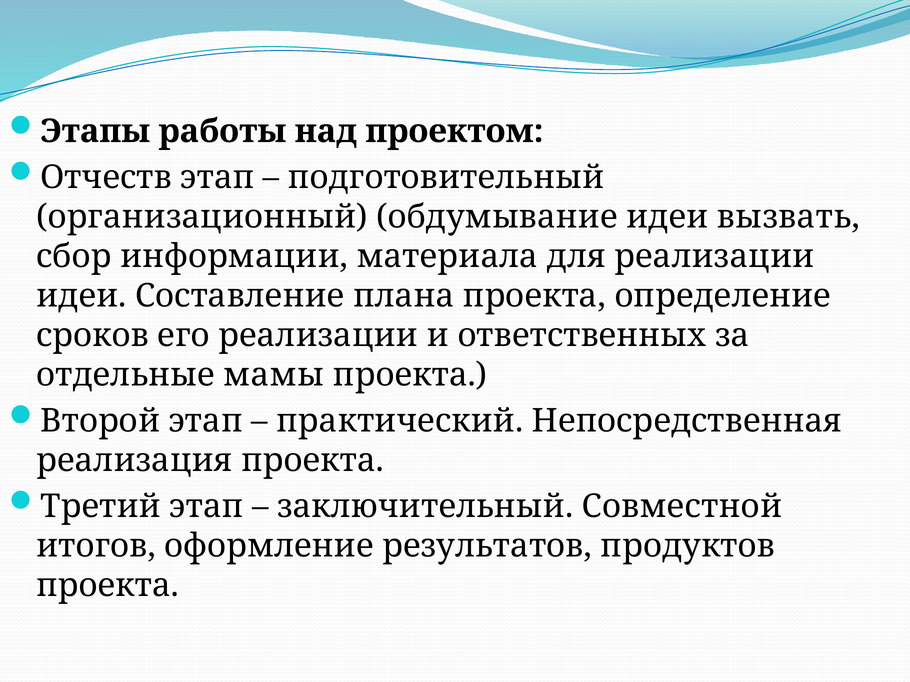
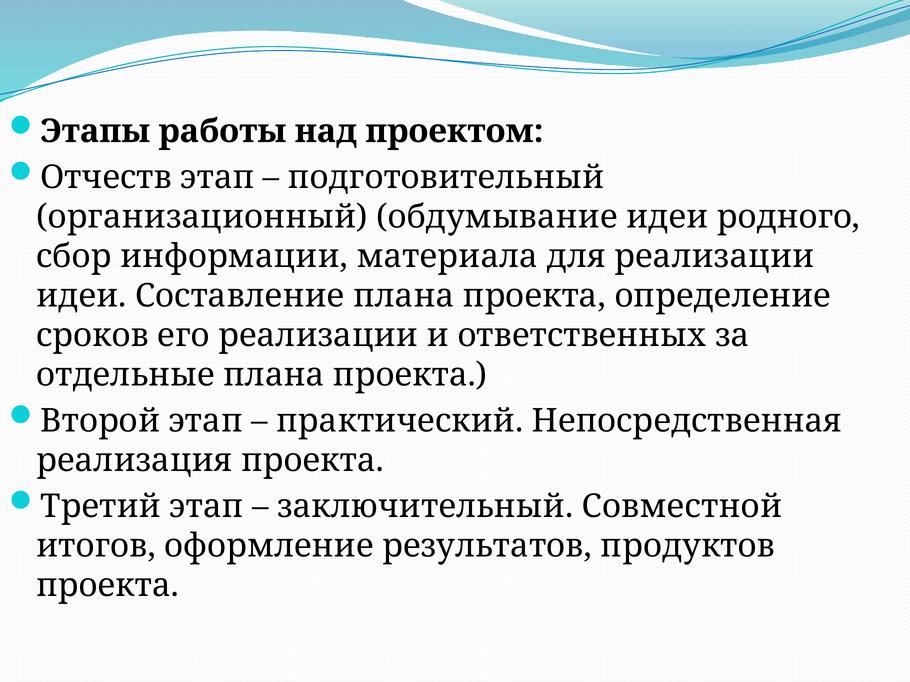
вызвать: вызвать -> родного
отдельные мамы: мамы -> плана
